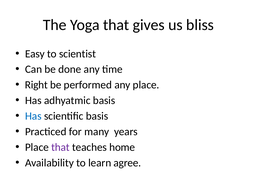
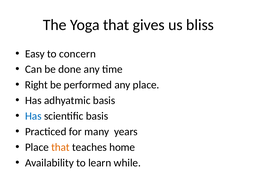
scientist: scientist -> concern
that at (60, 147) colour: purple -> orange
agree: agree -> while
